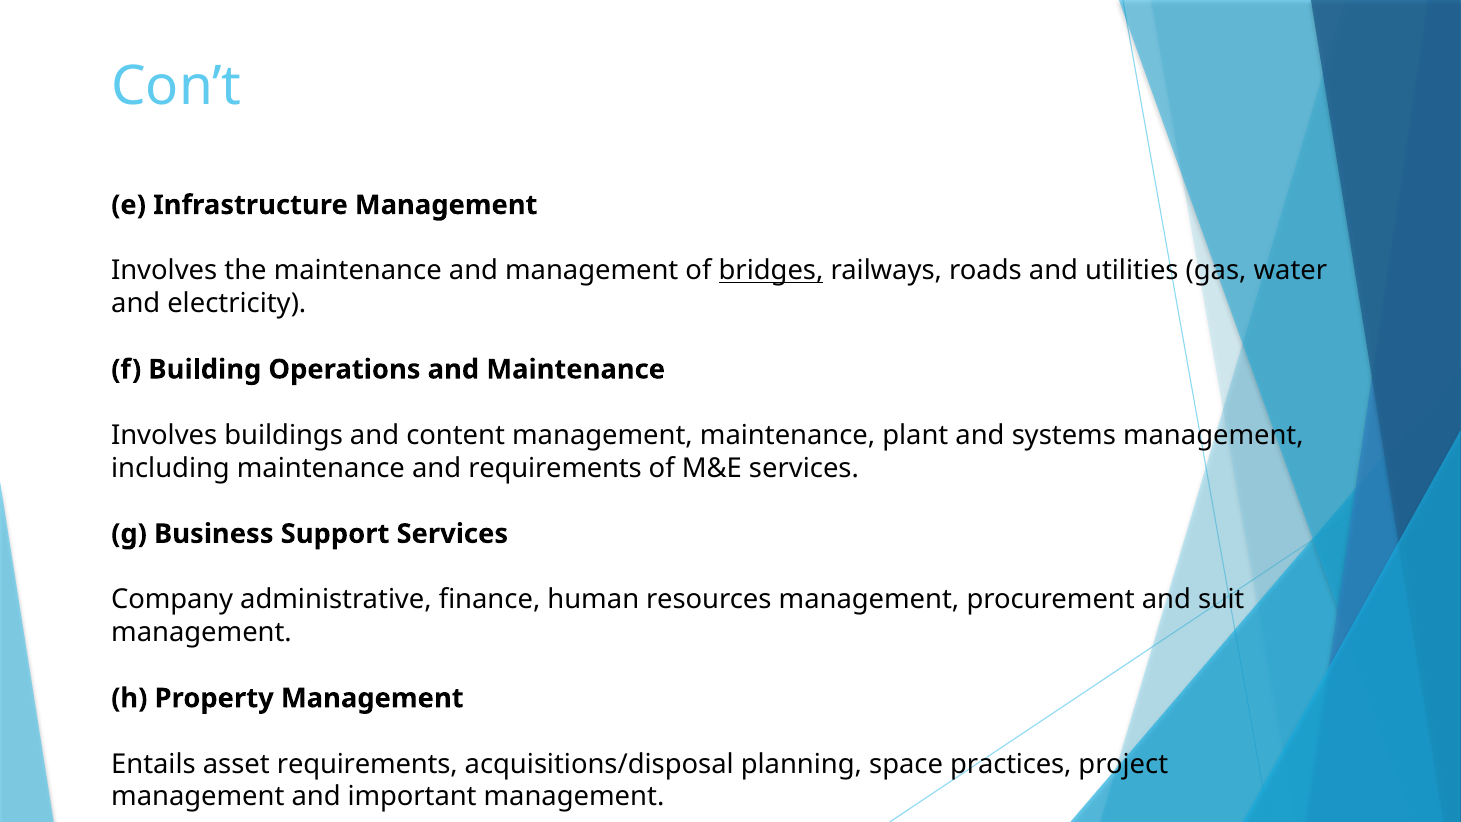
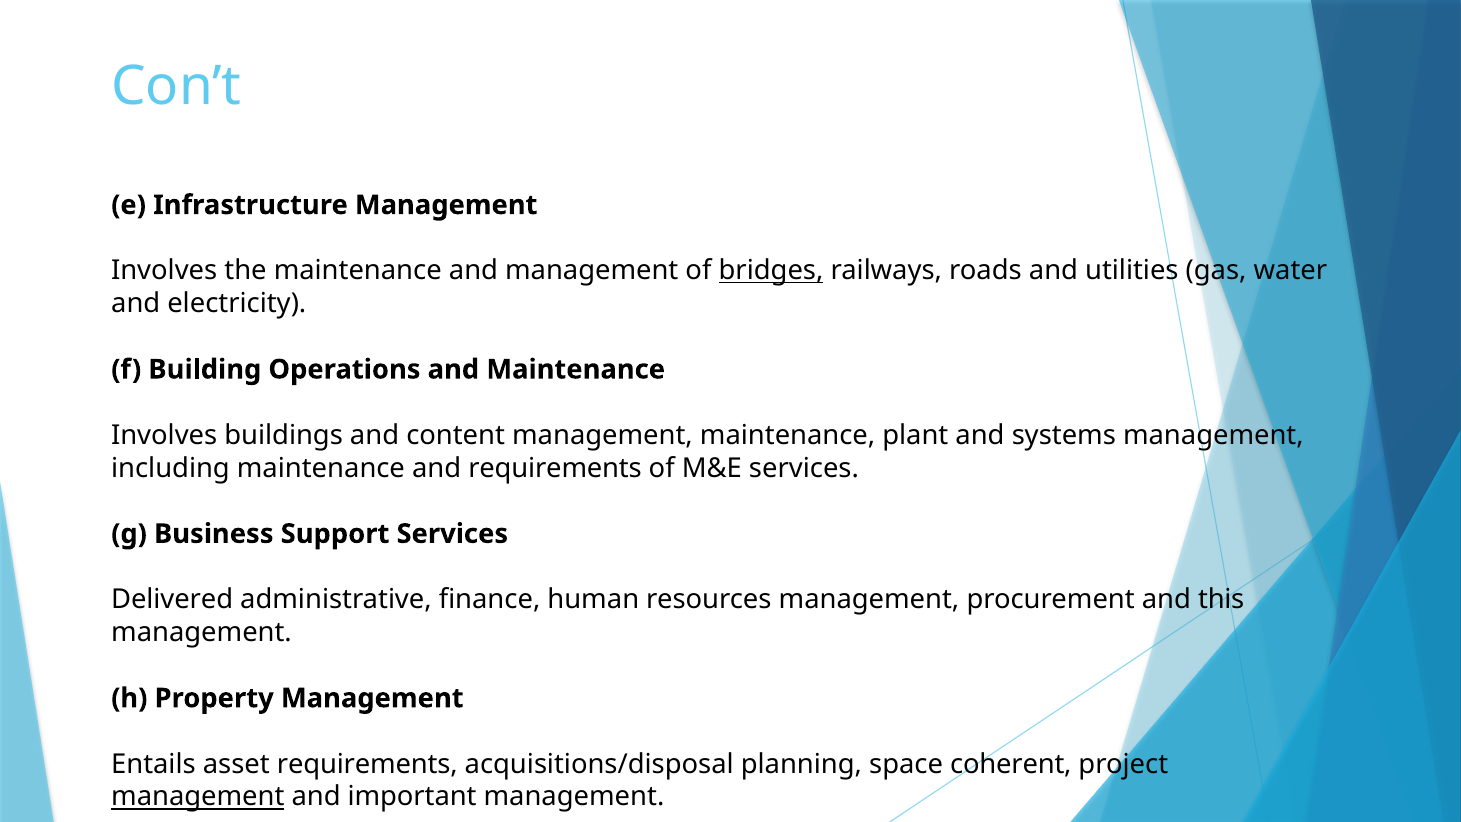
Company: Company -> Delivered
suit: suit -> this
practices: practices -> coherent
management at (198, 797) underline: none -> present
